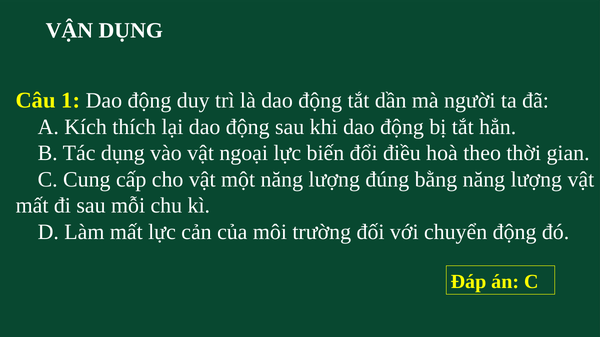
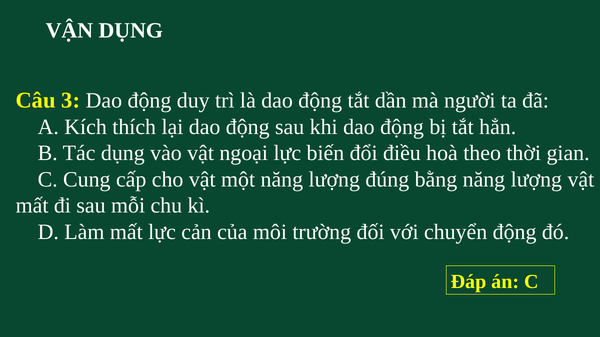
1: 1 -> 3
